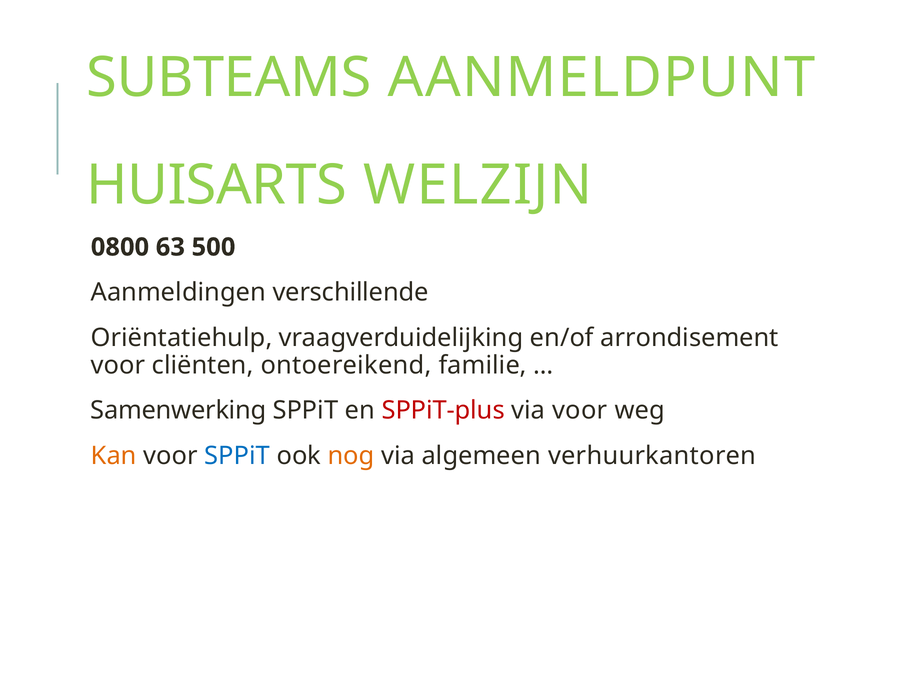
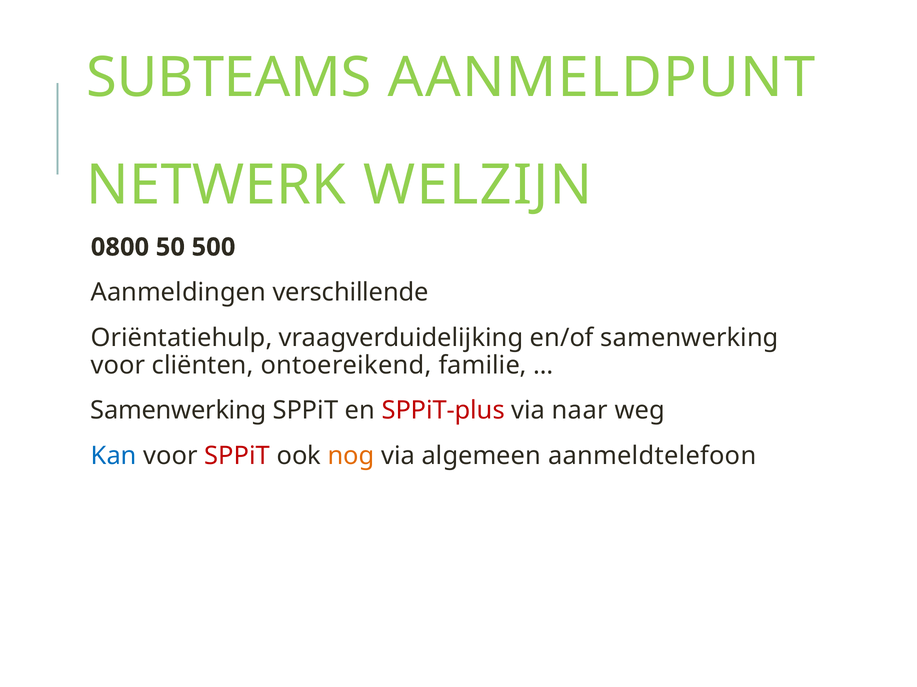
HUISARTS: HUISARTS -> NETWERK
63: 63 -> 50
en/of arrondisement: arrondisement -> samenwerking
via voor: voor -> naar
Kan colour: orange -> blue
SPPiT at (237, 456) colour: blue -> red
verhuurkantoren: verhuurkantoren -> aanmeldtelefoon
